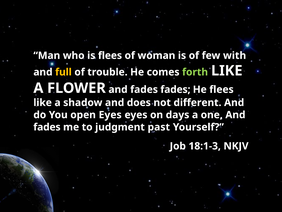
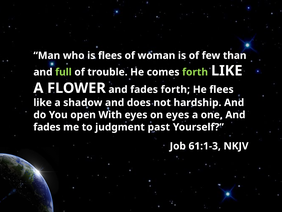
with: with -> than
full colour: yellow -> light green
fades fades: fades -> forth
different: different -> hardship
open Eyes: Eyes -> With
on days: days -> eyes
18:1-3: 18:1-3 -> 61:1-3
